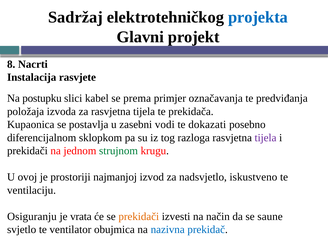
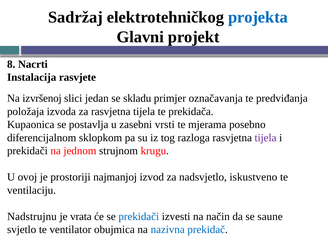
postupku: postupku -> izvršenoj
kabel: kabel -> jedan
prema: prema -> skladu
vodi: vodi -> vrsti
dokazati: dokazati -> mjerama
strujnom colour: green -> black
Osiguranju: Osiguranju -> Nadstrujnu
prekidači at (139, 216) colour: orange -> blue
